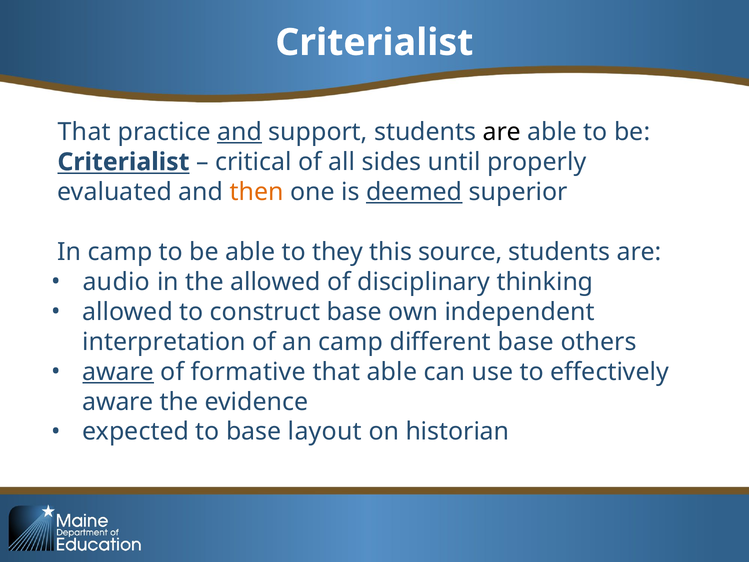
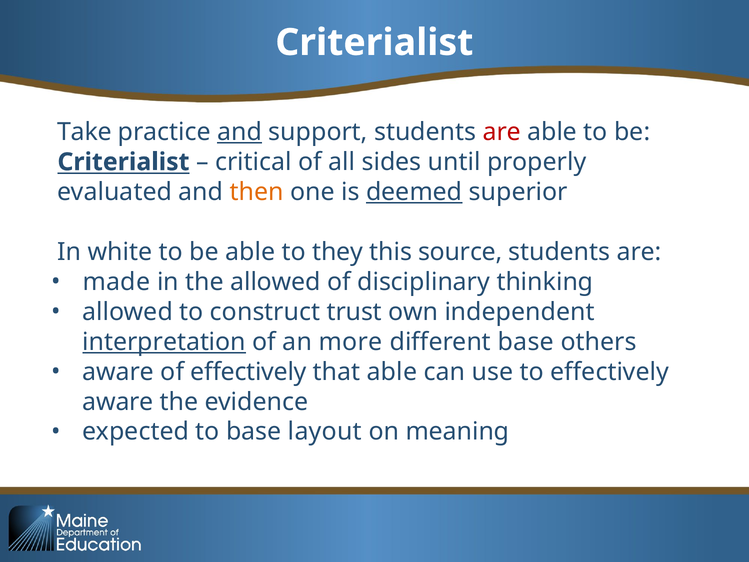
That at (84, 132): That -> Take
are at (502, 132) colour: black -> red
In camp: camp -> white
audio: audio -> made
construct base: base -> trust
interpretation underline: none -> present
an camp: camp -> more
aware at (118, 372) underline: present -> none
of formative: formative -> effectively
historian: historian -> meaning
